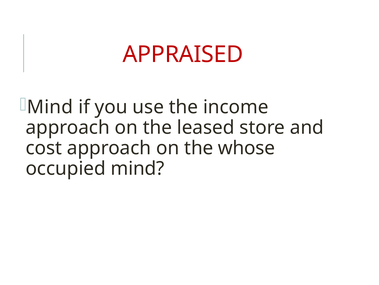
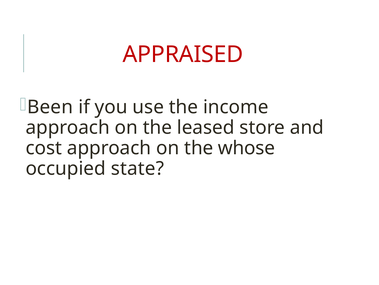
Mind at (50, 107): Mind -> Been
occupied mind: mind -> state
